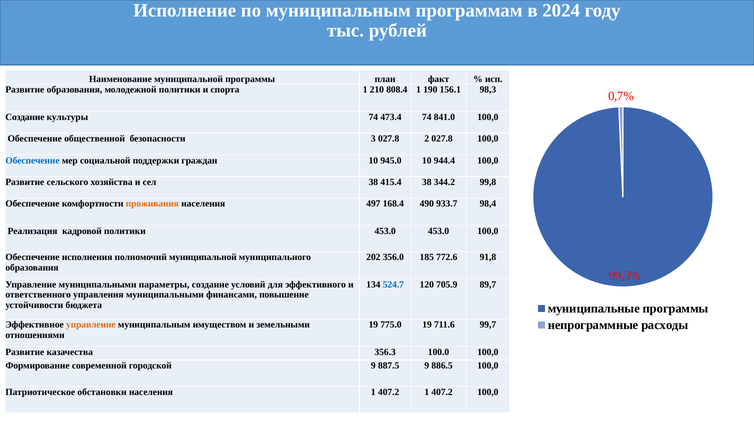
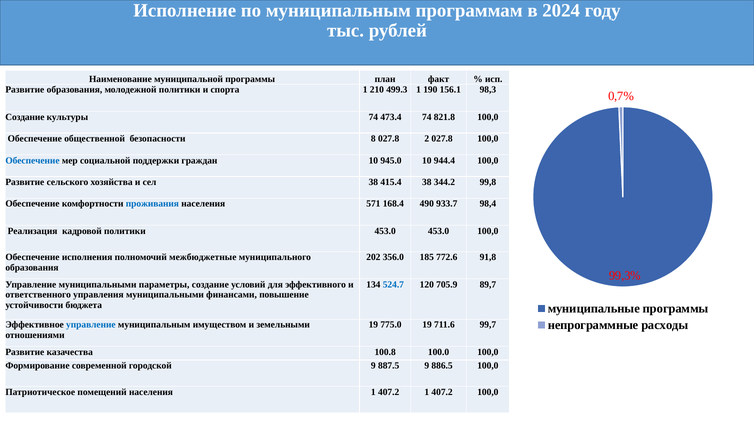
808.4: 808.4 -> 499.3
841.0: 841.0 -> 821.8
3: 3 -> 8
проживания colour: orange -> blue
497: 497 -> 571
полномочий муниципальной: муниципальной -> межбюджетные
управление at (91, 325) colour: orange -> blue
356.3: 356.3 -> 100.8
обстановки: обстановки -> помещений
